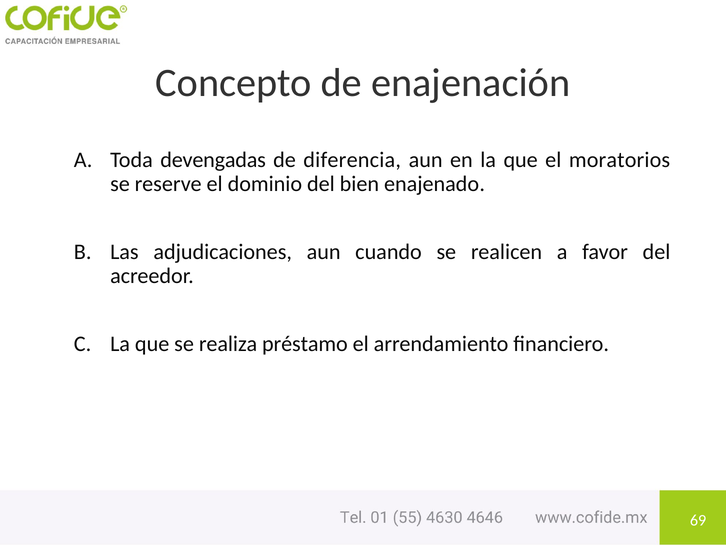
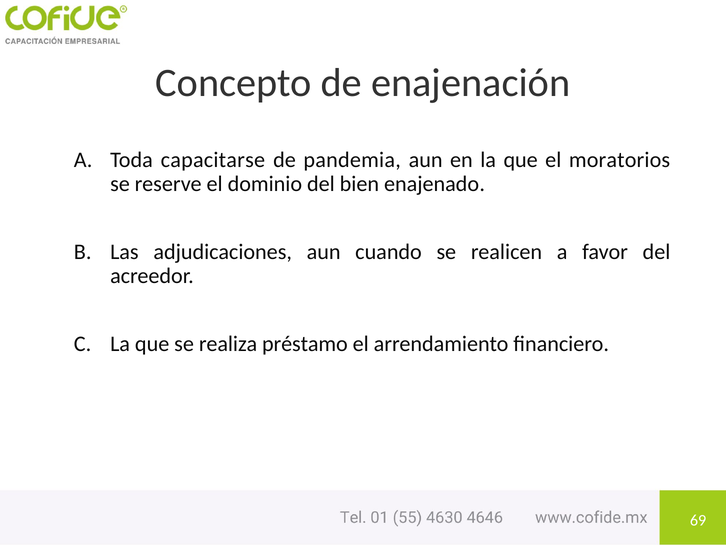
devengadas: devengadas -> capacitarse
diferencia: diferencia -> pandemia
